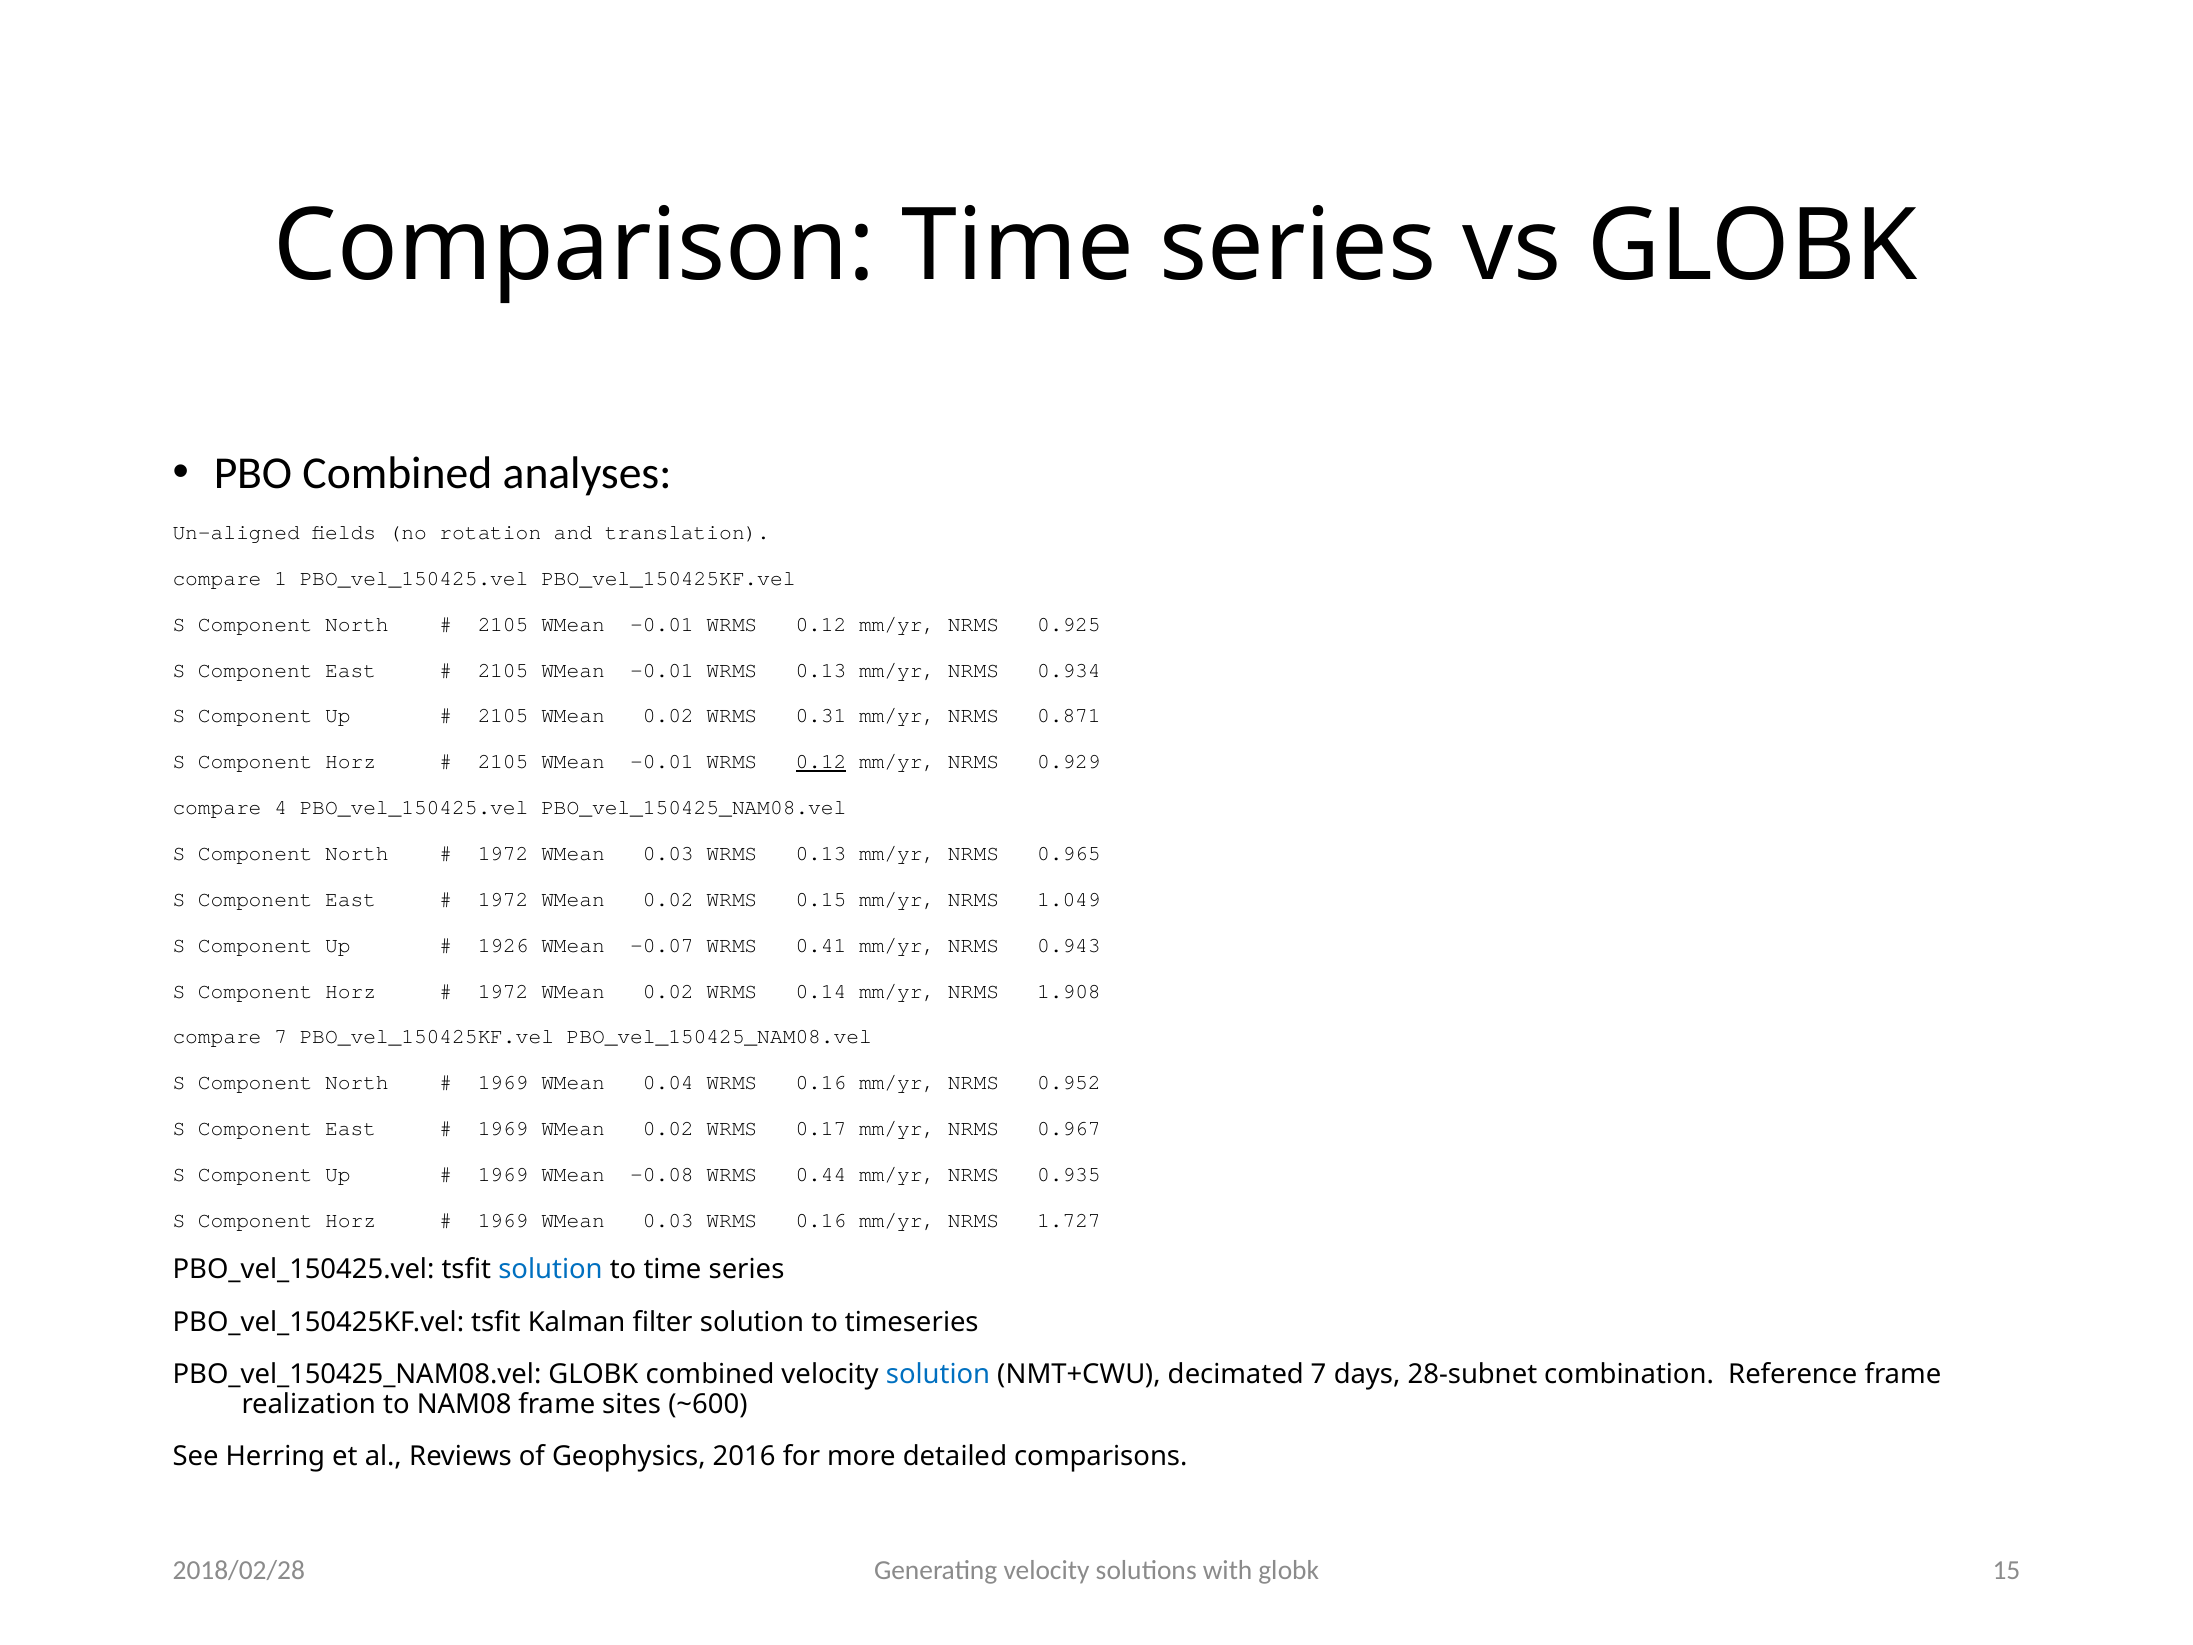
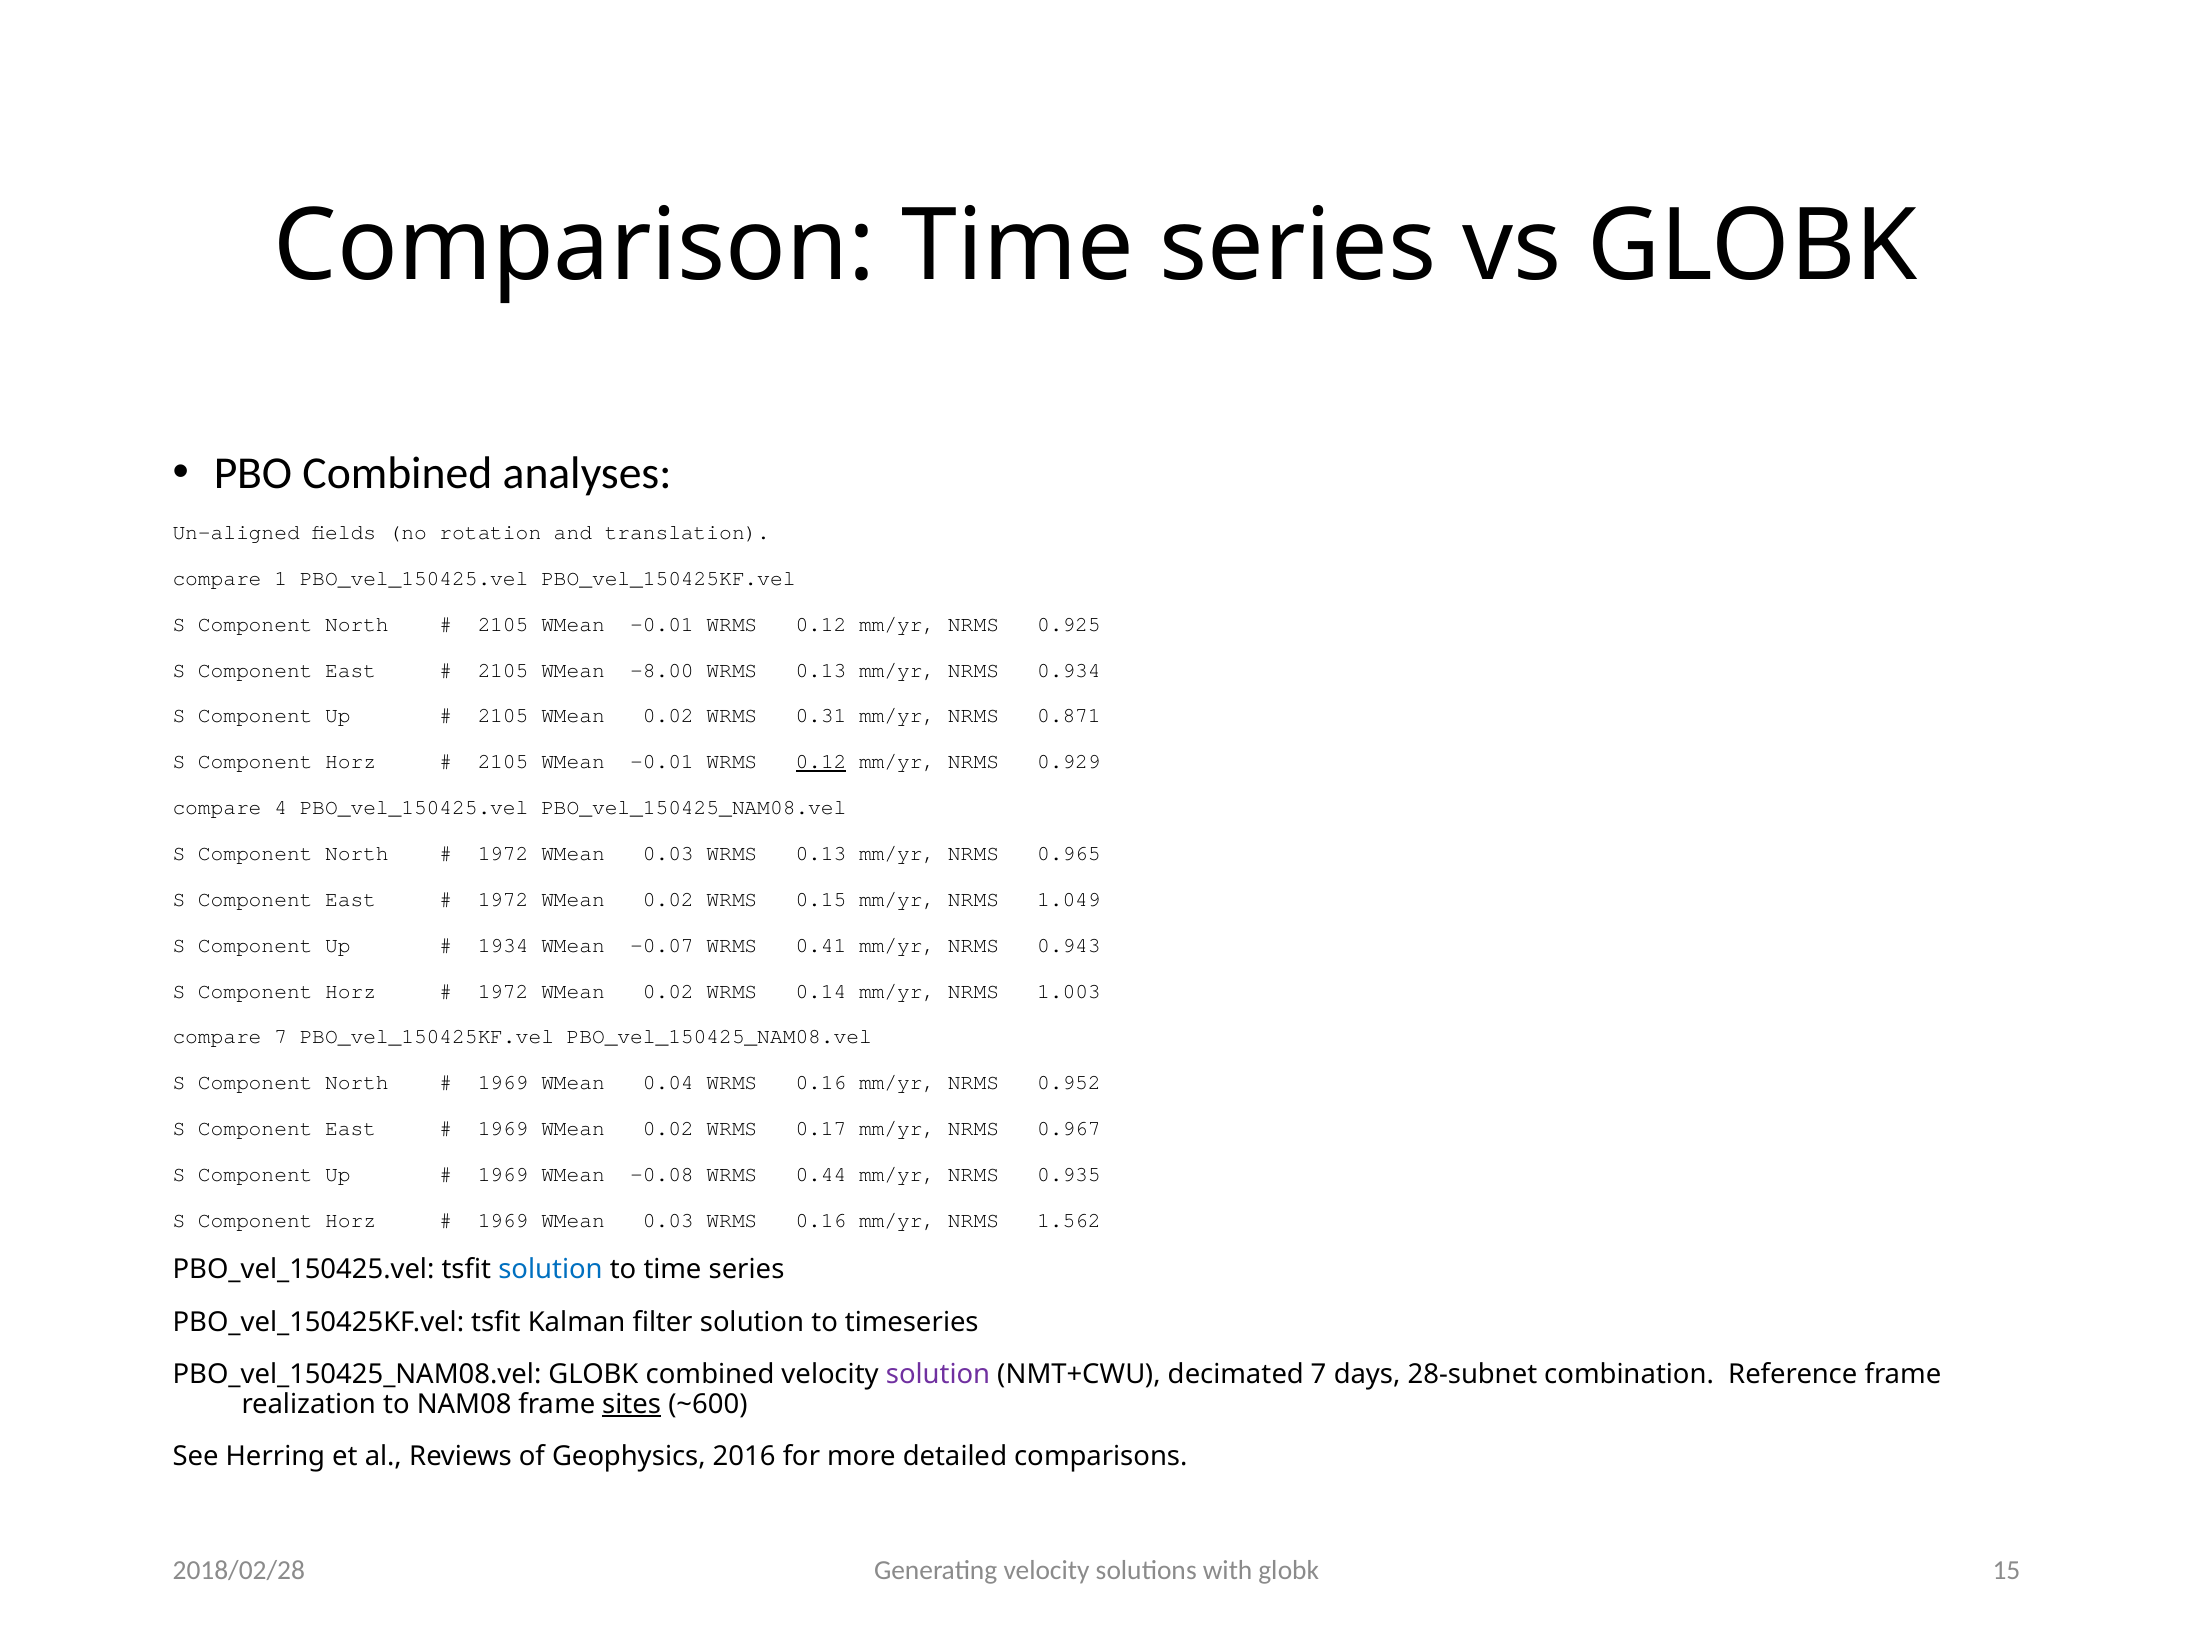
-0.01 at (662, 670): -0.01 -> -8.00
1926: 1926 -> 1934
1.908: 1.908 -> 1.003
1.727: 1.727 -> 1.562
solution at (938, 1374) colour: blue -> purple
sites underline: none -> present
